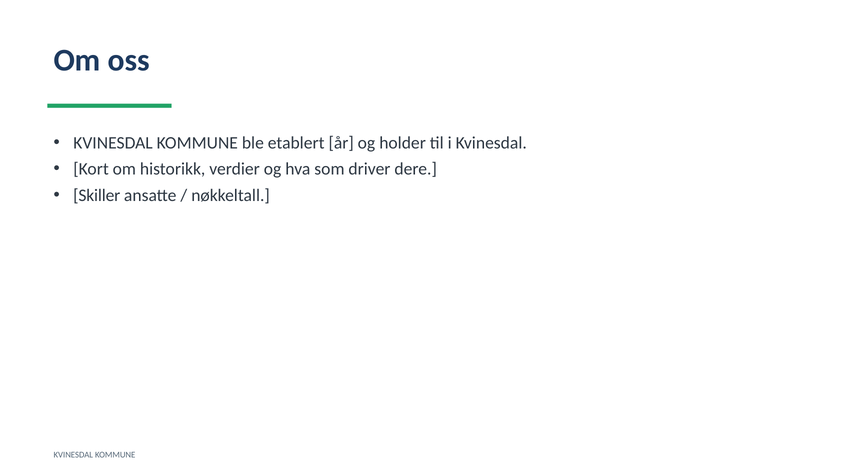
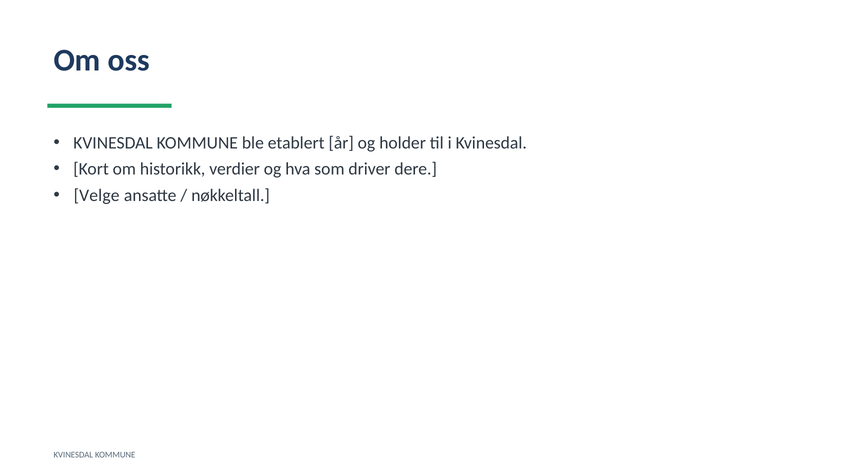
Skiller: Skiller -> Velge
